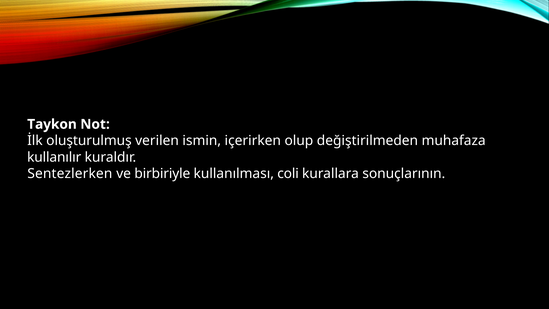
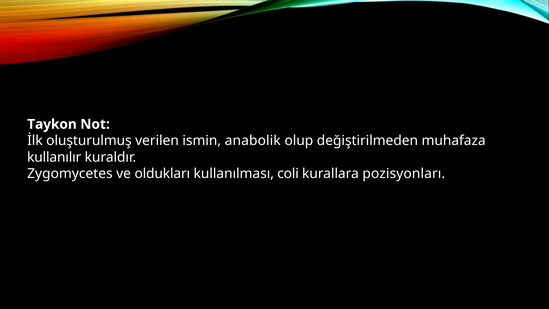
içerirken: içerirken -> anabolik
Sentezlerken: Sentezlerken -> Zygomycetes
birbiriyle: birbiriyle -> oldukları
sonuçlarının: sonuçlarının -> pozisyonları
